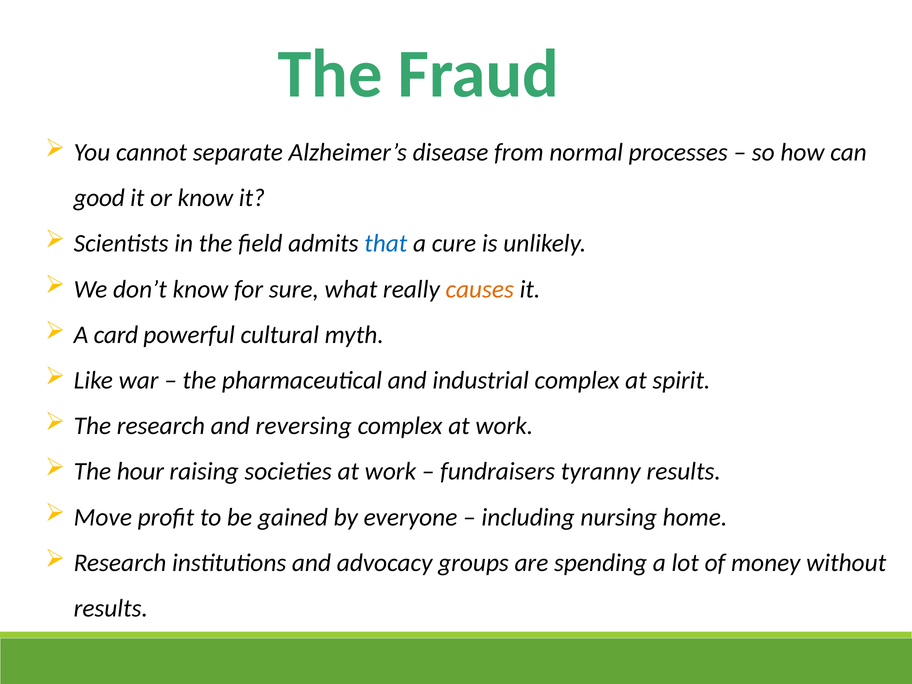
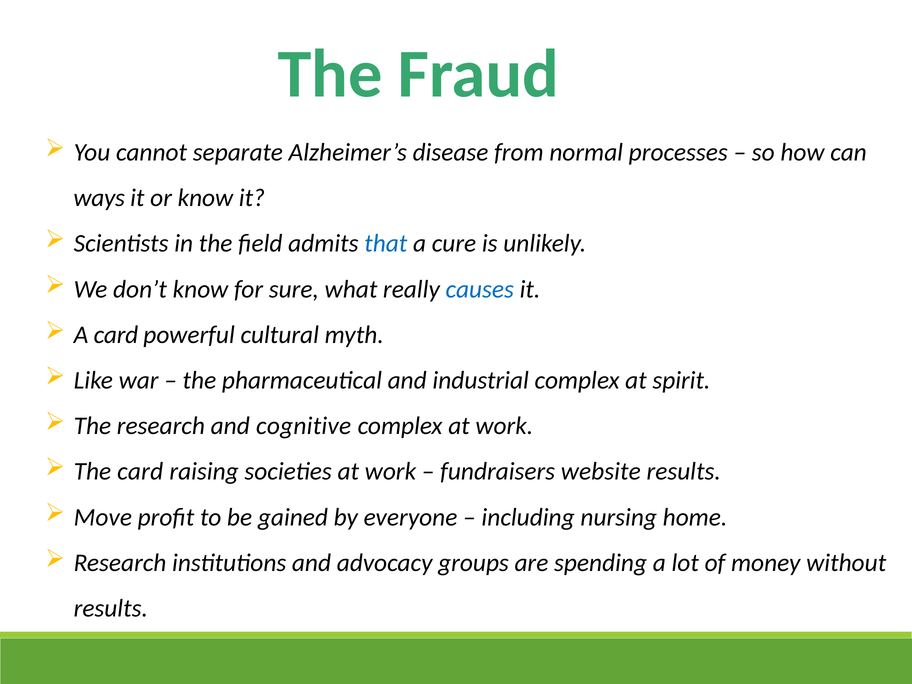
good: good -> ways
causes colour: orange -> blue
reversing: reversing -> cognitive
The hour: hour -> card
tyranny: tyranny -> website
